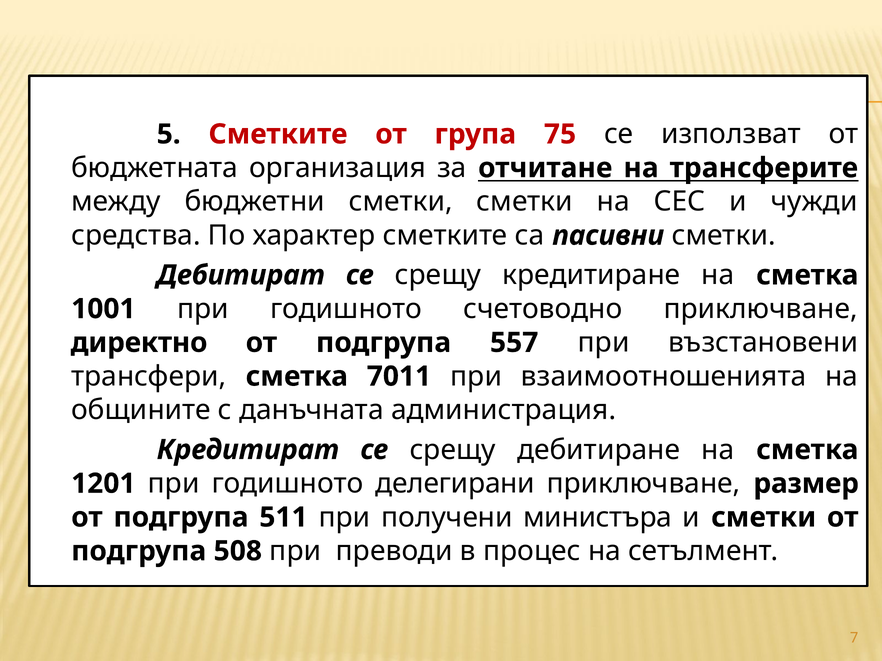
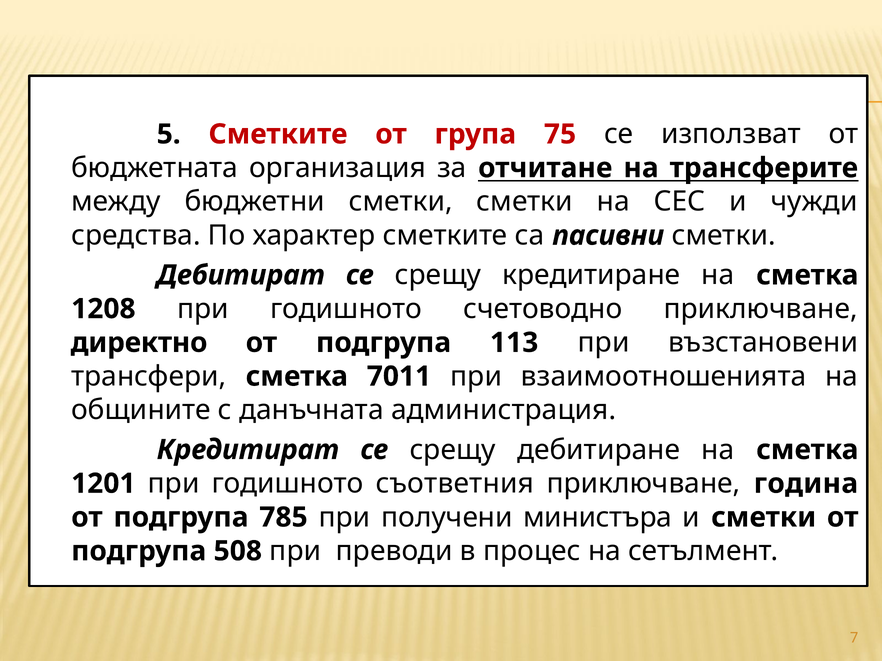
1001: 1001 -> 1208
557: 557 -> 113
делегирани: делегирани -> съответния
размер: размер -> година
511: 511 -> 785
